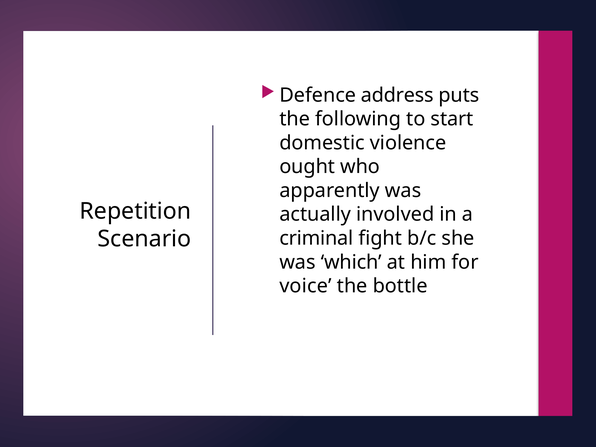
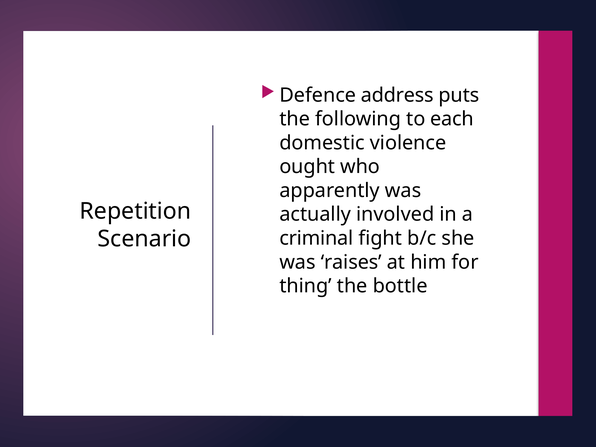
start: start -> each
which: which -> raises
voice: voice -> thing
